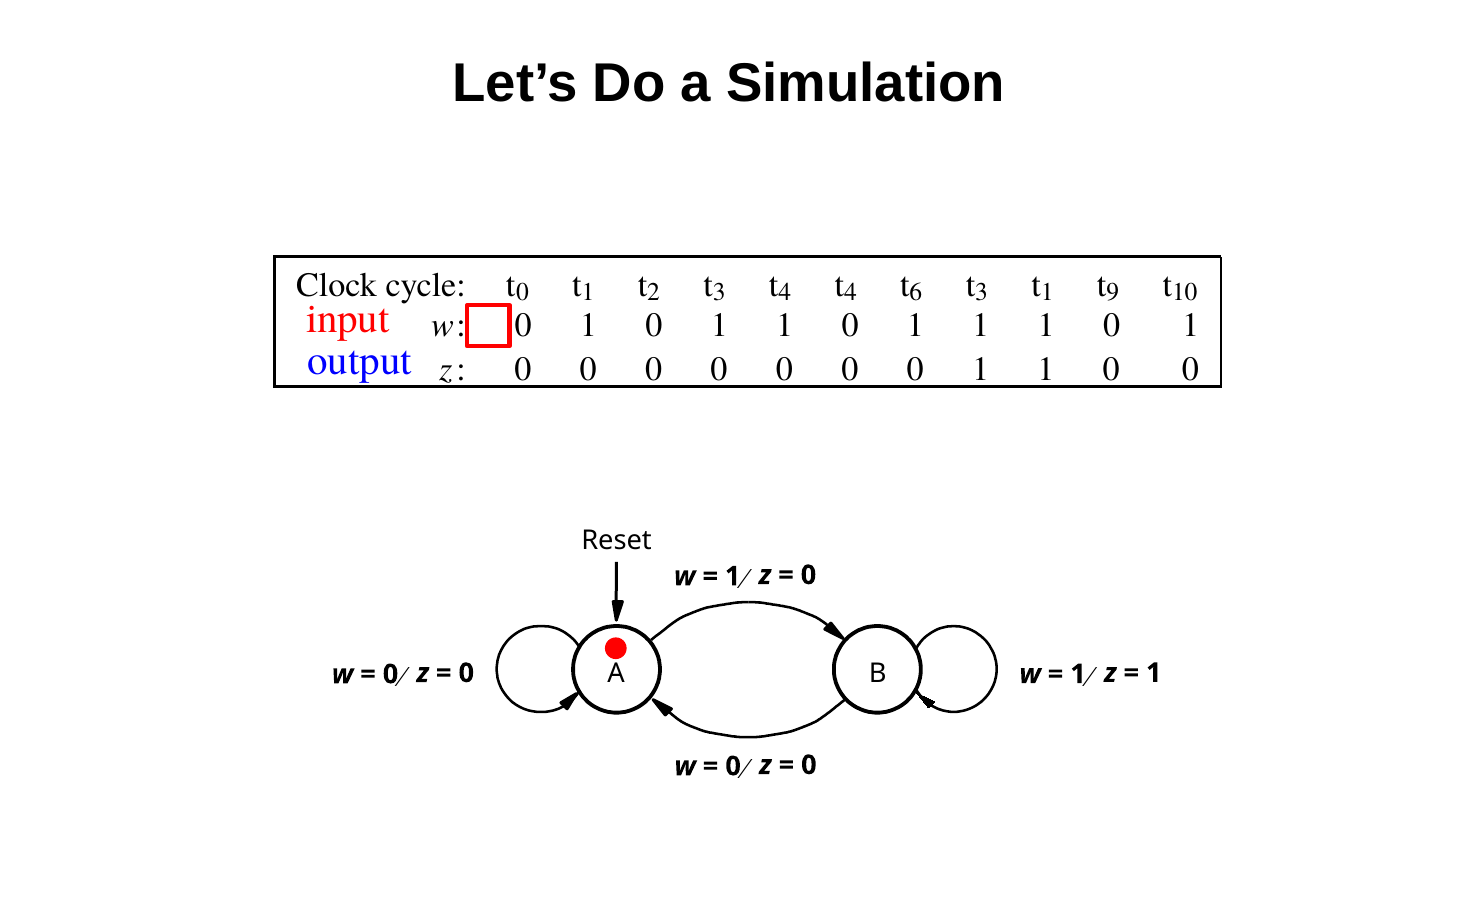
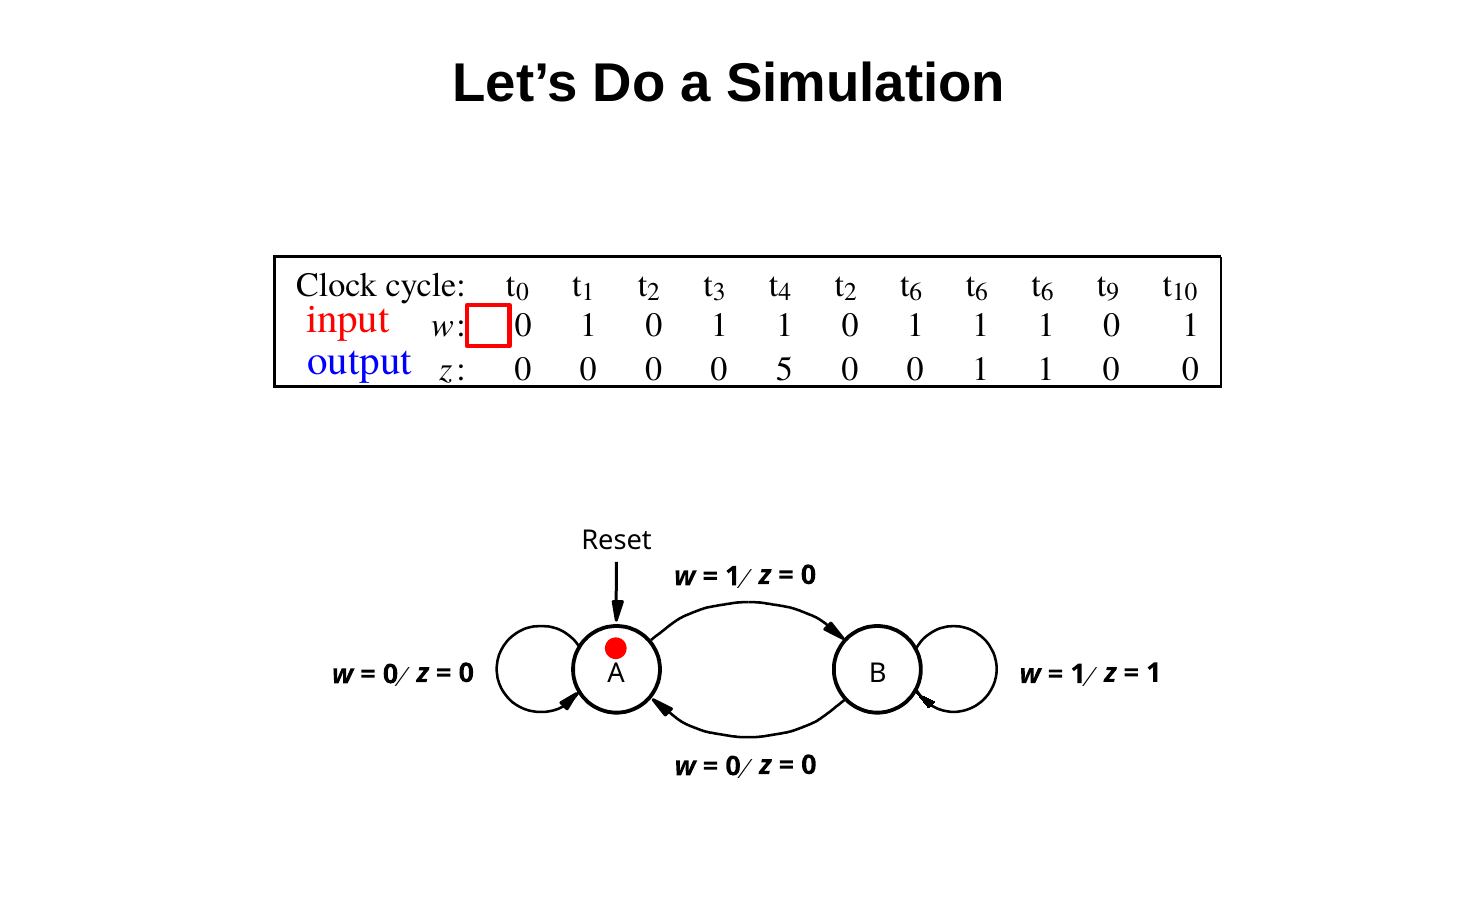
4 t 4: 4 -> 2
3 at (982, 292): 3 -> 6
1 at (1047, 292): 1 -> 6
0 at (784, 370): 0 -> 5
